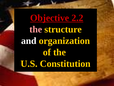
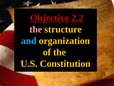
and colour: white -> light blue
